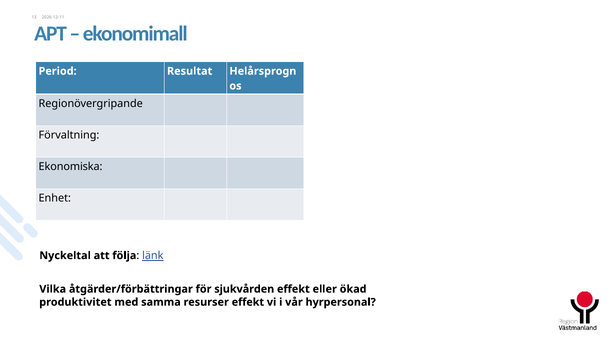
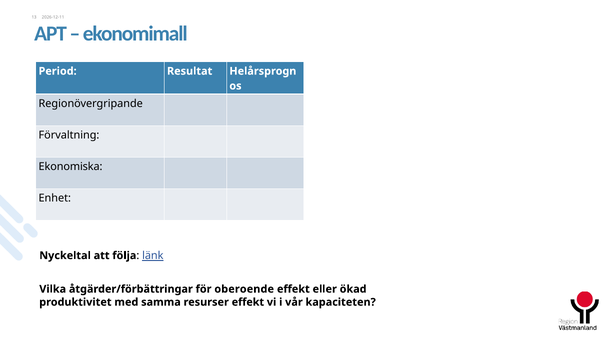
sjukvården: sjukvården -> oberoende
hyrpersonal: hyrpersonal -> kapaciteten
